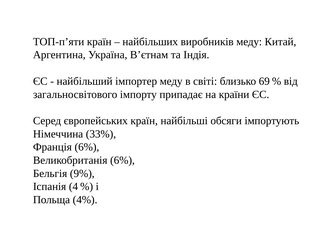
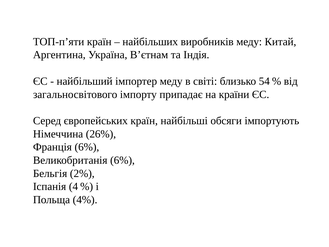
69: 69 -> 54
33%: 33% -> 26%
9%: 9% -> 2%
